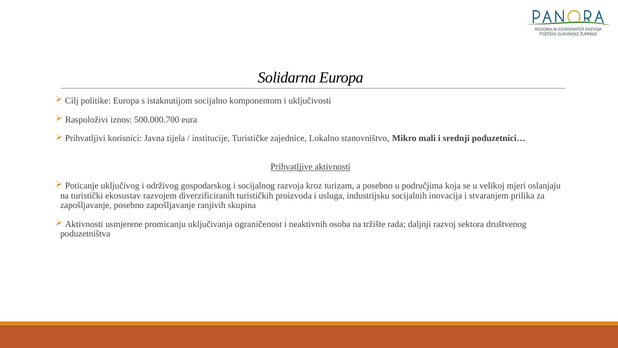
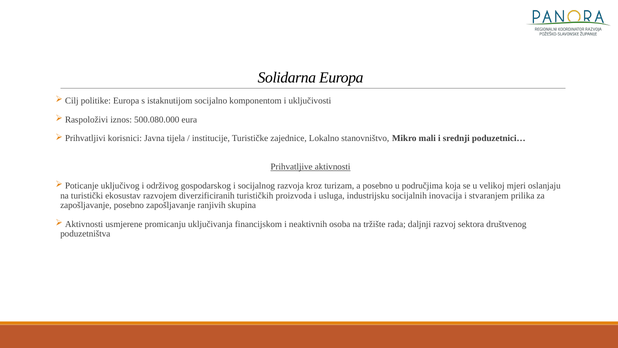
500.000.700: 500.000.700 -> 500.080.000
ograničenost: ograničenost -> financijskom
